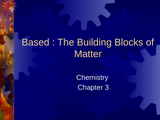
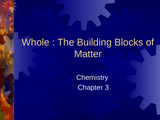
Based: Based -> Whole
